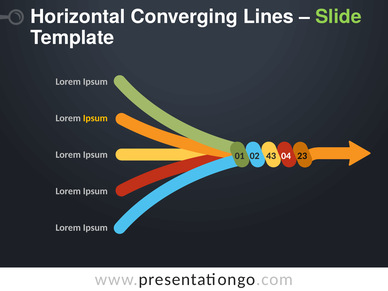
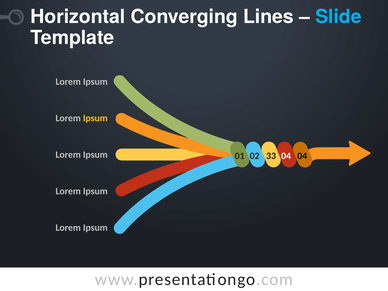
Slide colour: light green -> light blue
43: 43 -> 33
01 23: 23 -> 04
